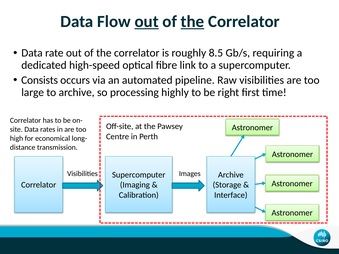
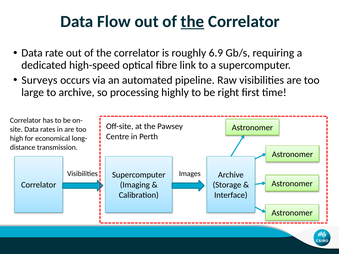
out at (147, 22) underline: present -> none
8.5: 8.5 -> 6.9
Consists: Consists -> Surveys
